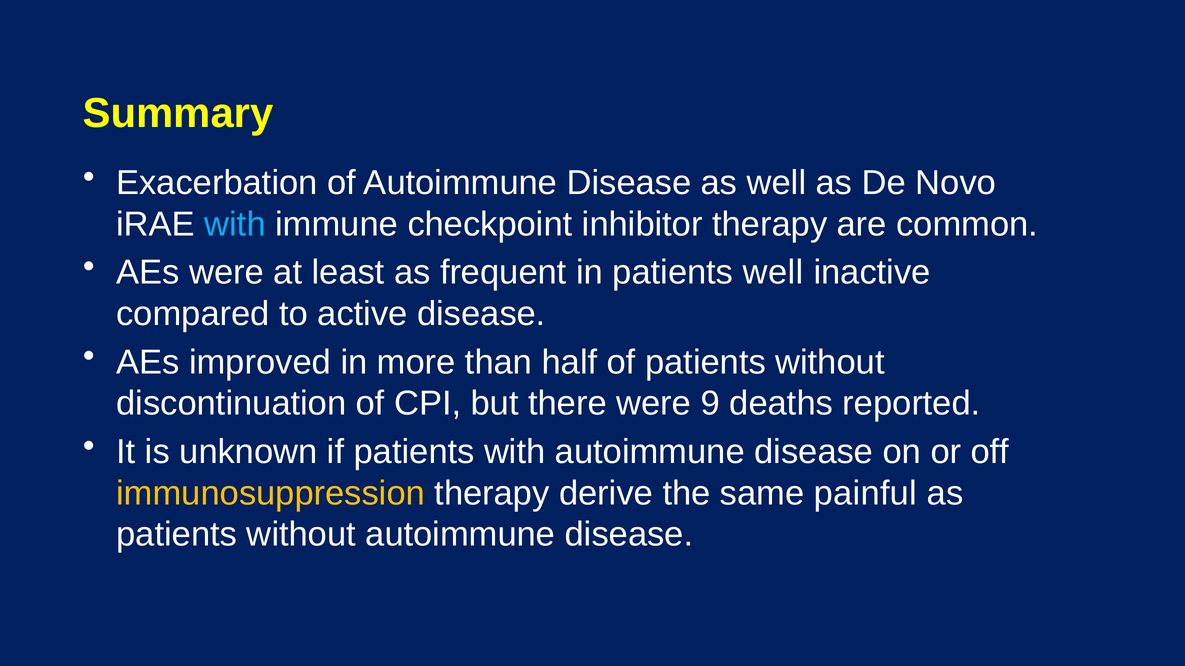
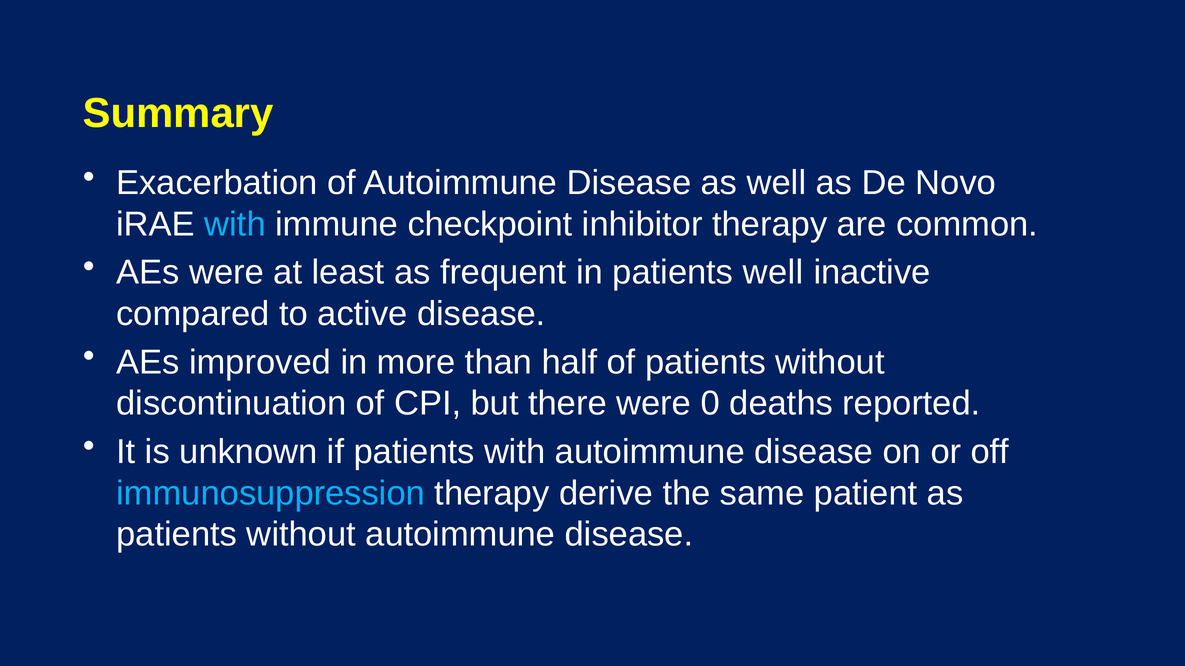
9: 9 -> 0
immunosuppression colour: yellow -> light blue
painful: painful -> patient
